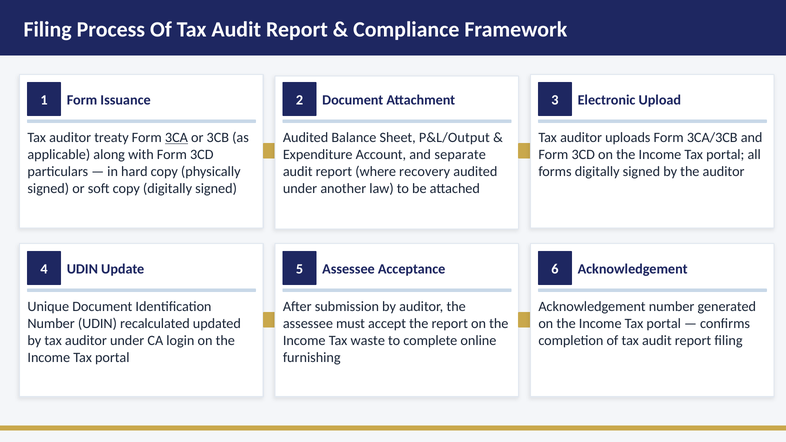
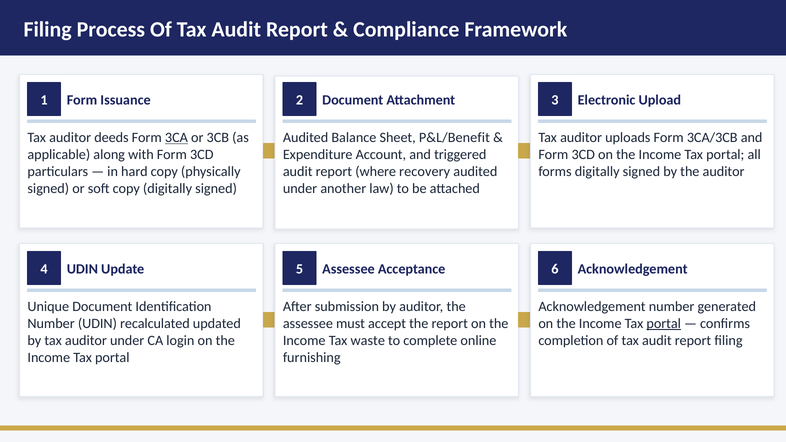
treaty: treaty -> deeds
P&L/Output: P&L/Output -> P&L/Benefit
separate: separate -> triggered
portal at (664, 324) underline: none -> present
